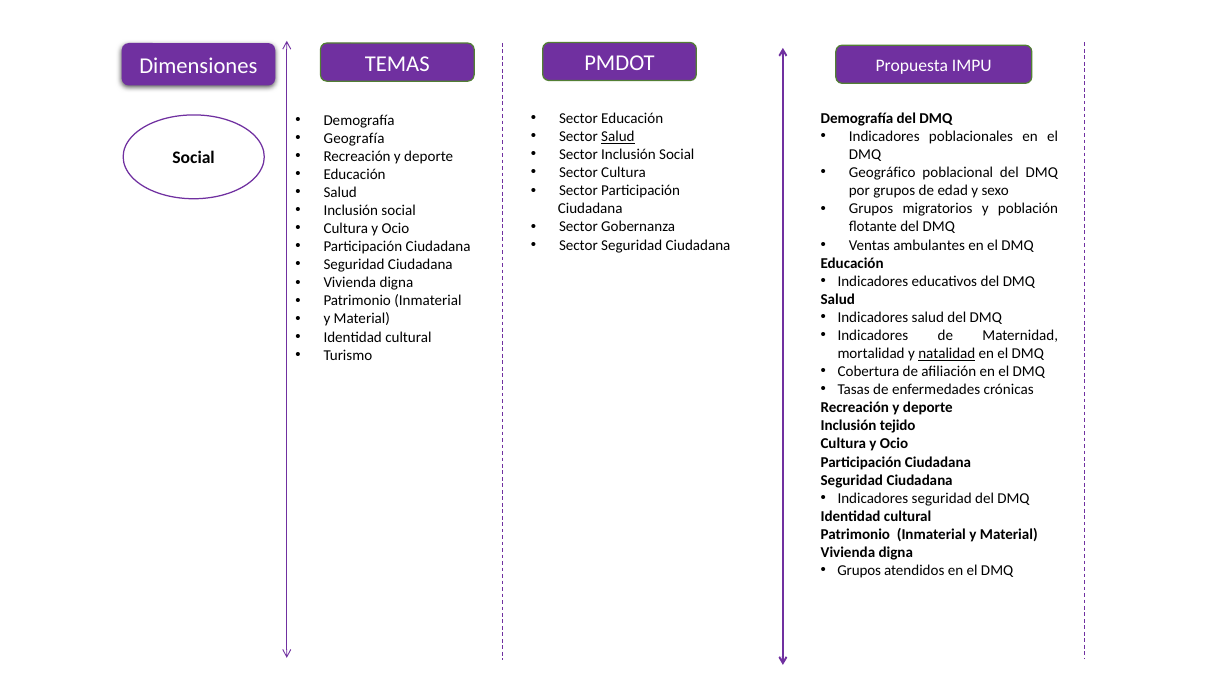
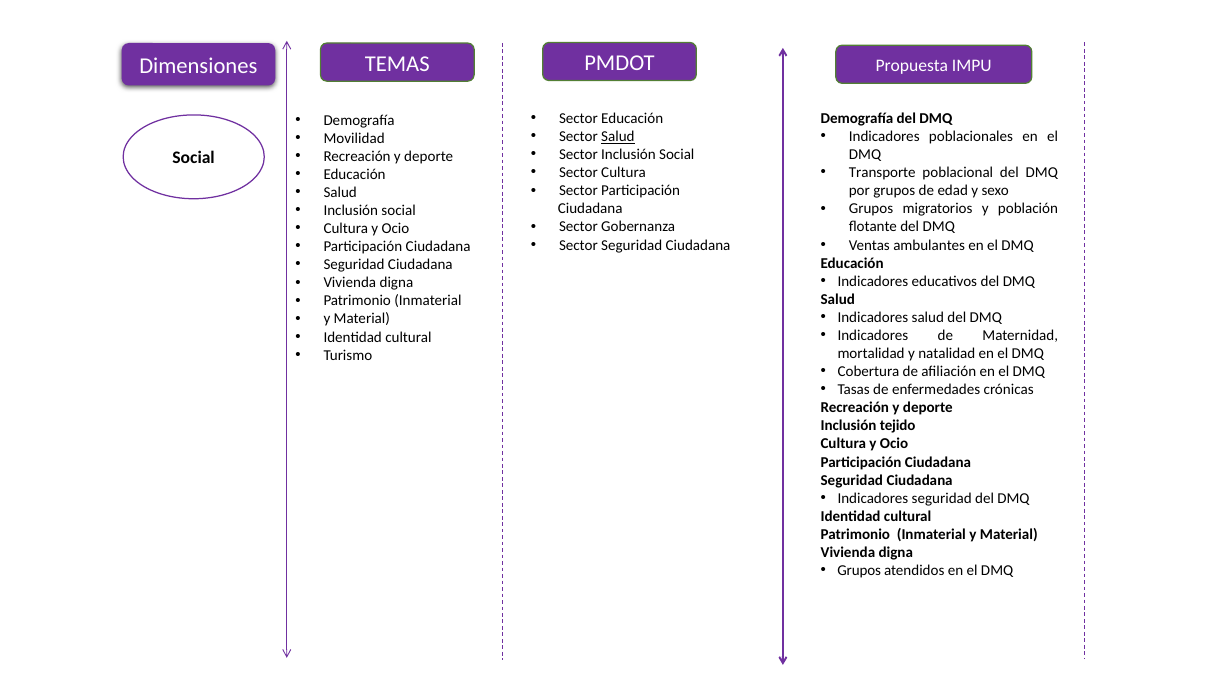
Geografía: Geografía -> Movilidad
Geográfico: Geográfico -> Transporte
natalidad underline: present -> none
